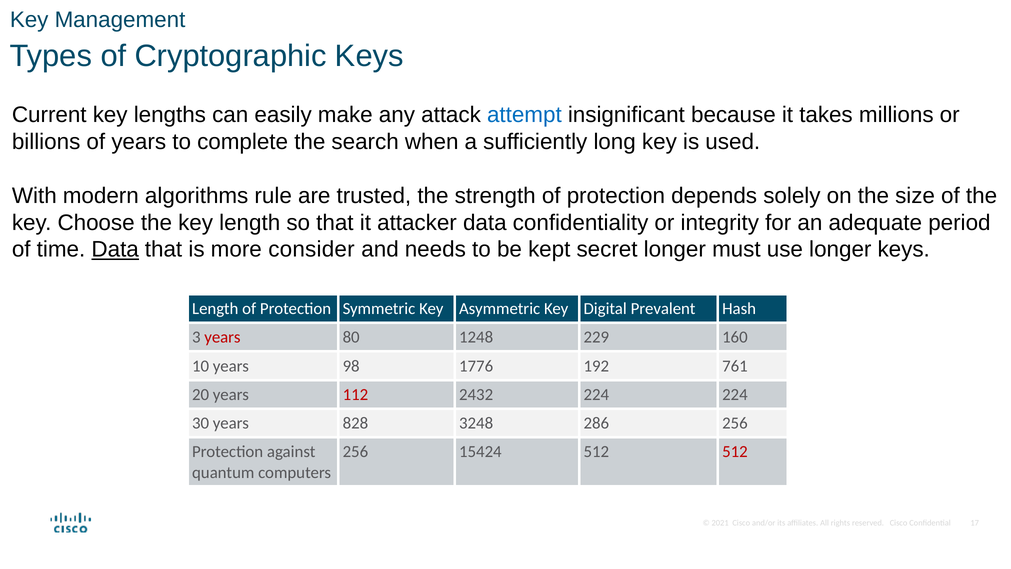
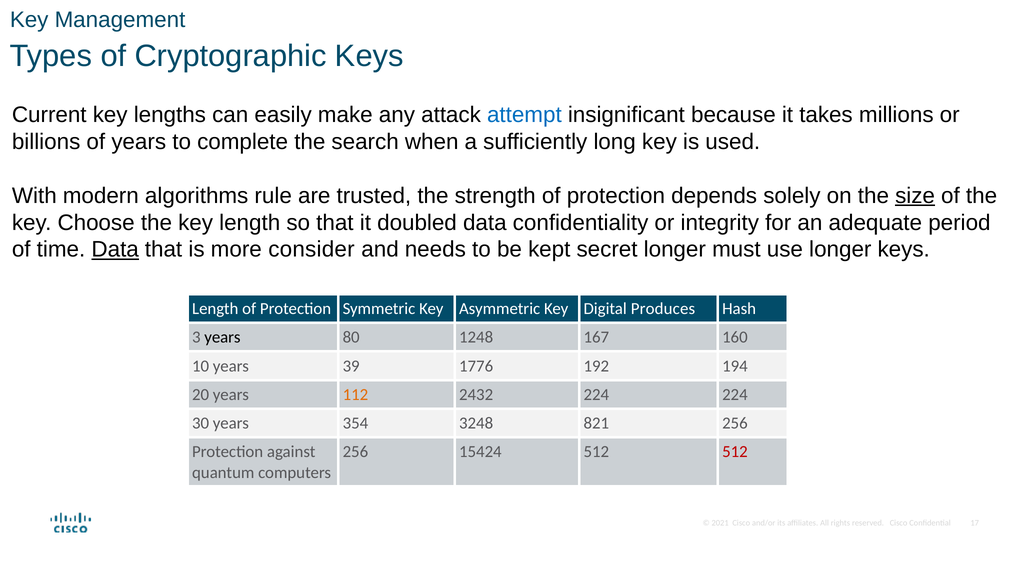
size underline: none -> present
attacker: attacker -> doubled
Prevalent: Prevalent -> Produces
years at (222, 337) colour: red -> black
229: 229 -> 167
98: 98 -> 39
761: 761 -> 194
112 colour: red -> orange
828: 828 -> 354
286: 286 -> 821
